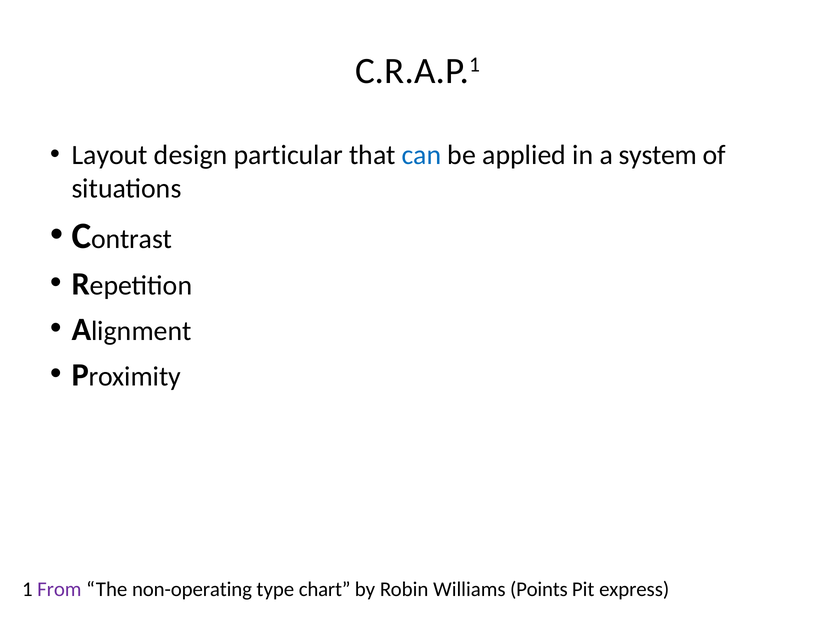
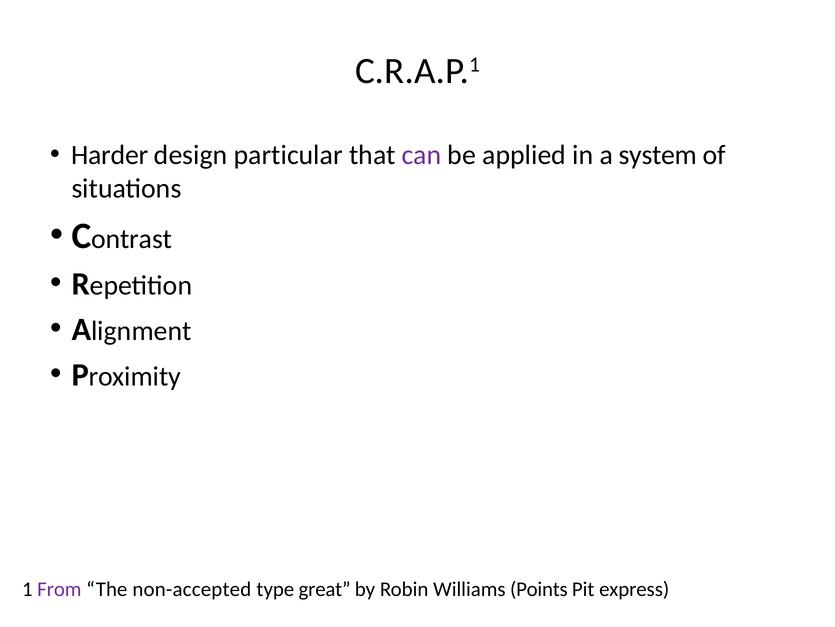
Layout: Layout -> Harder
can colour: blue -> purple
non-operating: non-operating -> non-accepted
chart: chart -> great
